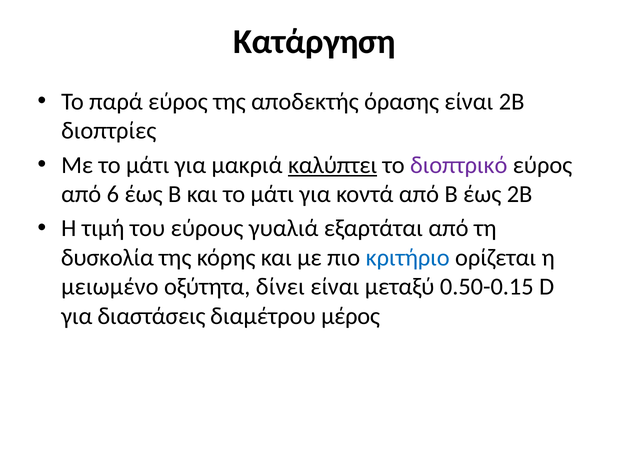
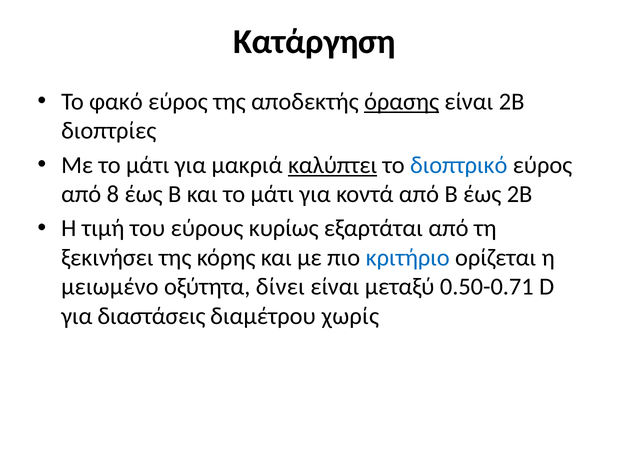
παρά: παρά -> φακό
όρασης underline: none -> present
διοπτρικό colour: purple -> blue
6: 6 -> 8
γυαλιά: γυαλιά -> κυρίως
δυσκολία: δυσκολία -> ξεκινήσει
0.50-0.15: 0.50-0.15 -> 0.50-0.71
μέρος: μέρος -> χωρίς
